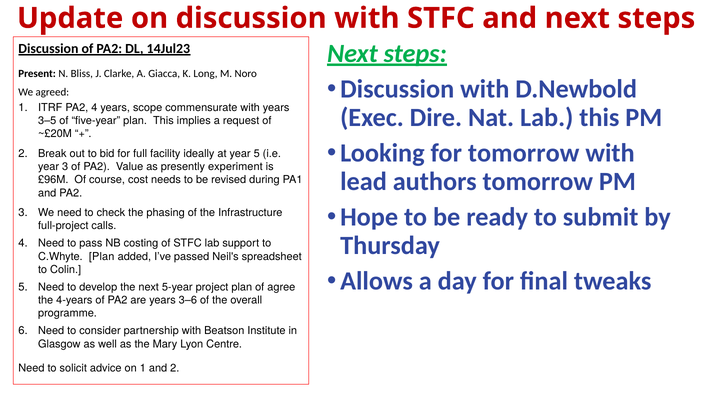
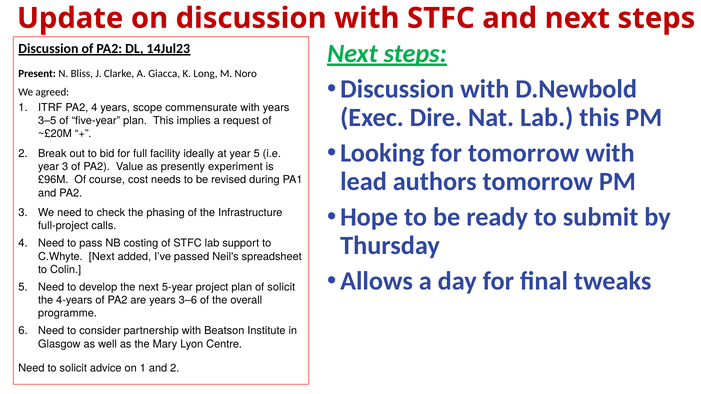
C.Whyte Plan: Plan -> Next
of agree: agree -> solicit
